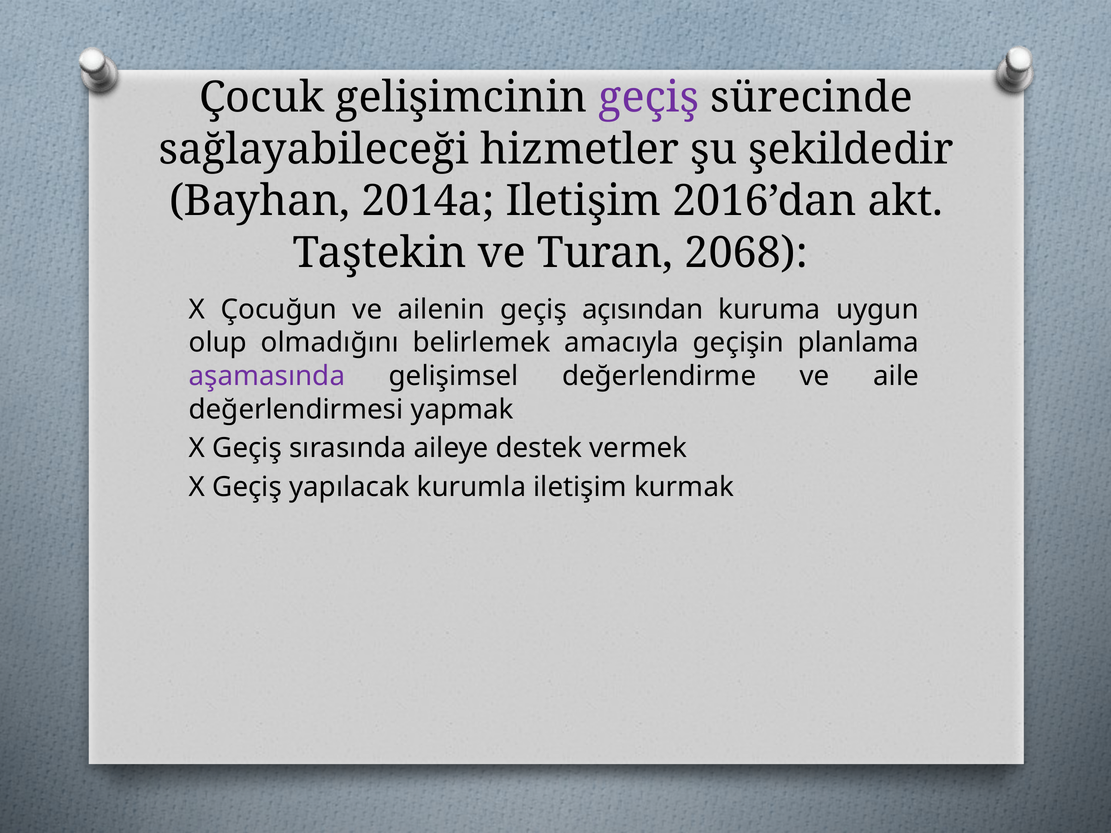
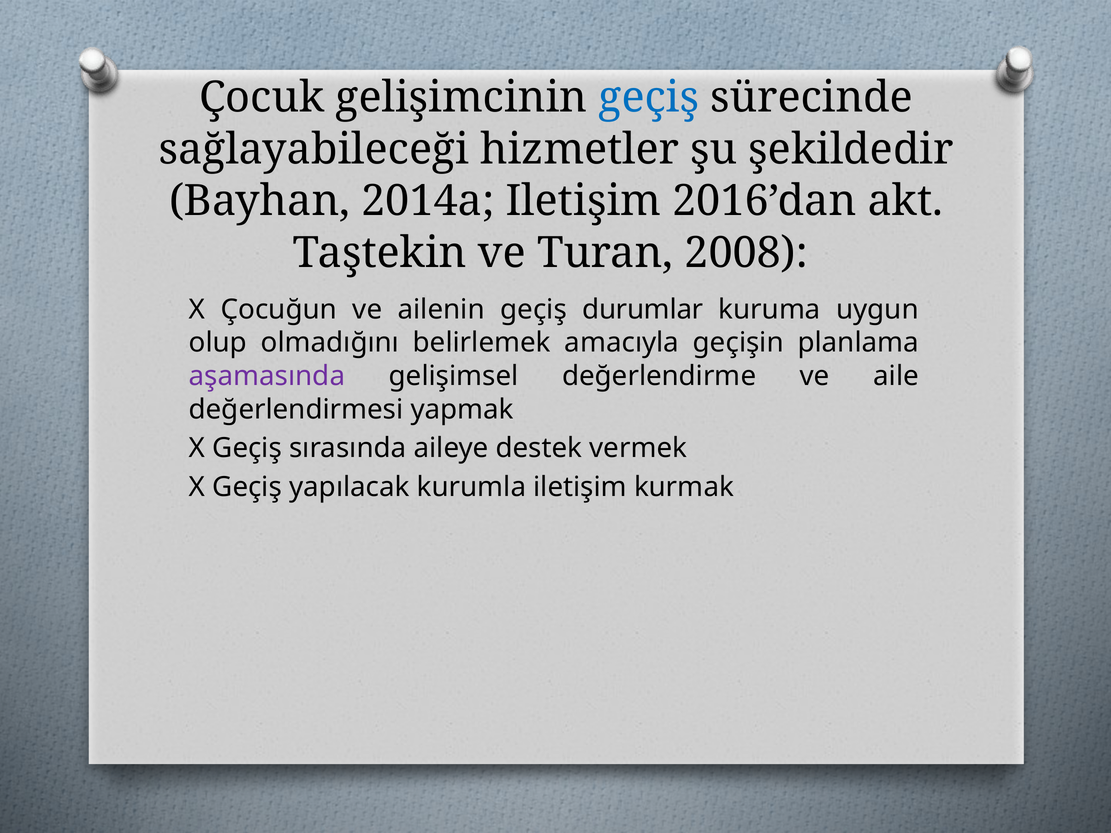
geçiş at (649, 98) colour: purple -> blue
2068: 2068 -> 2008
açısından: açısından -> durumlar
